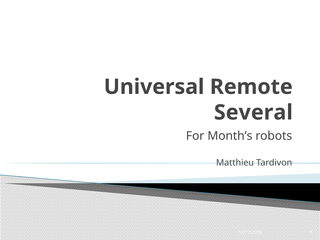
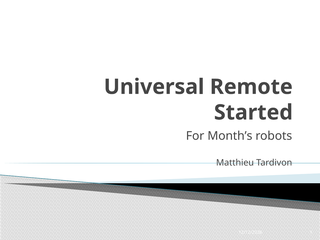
Several: Several -> Started
